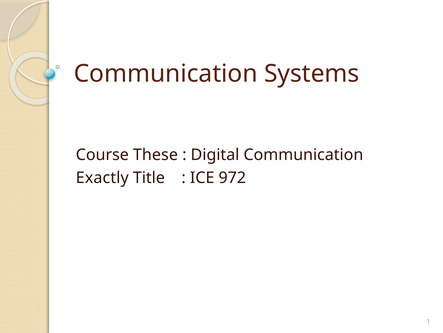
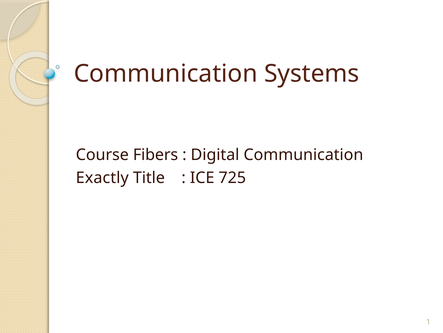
These: These -> Fibers
972: 972 -> 725
